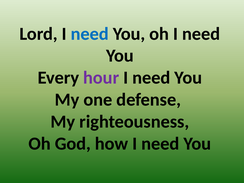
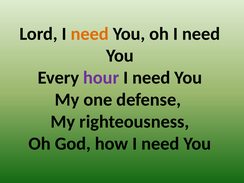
need at (90, 34) colour: blue -> orange
